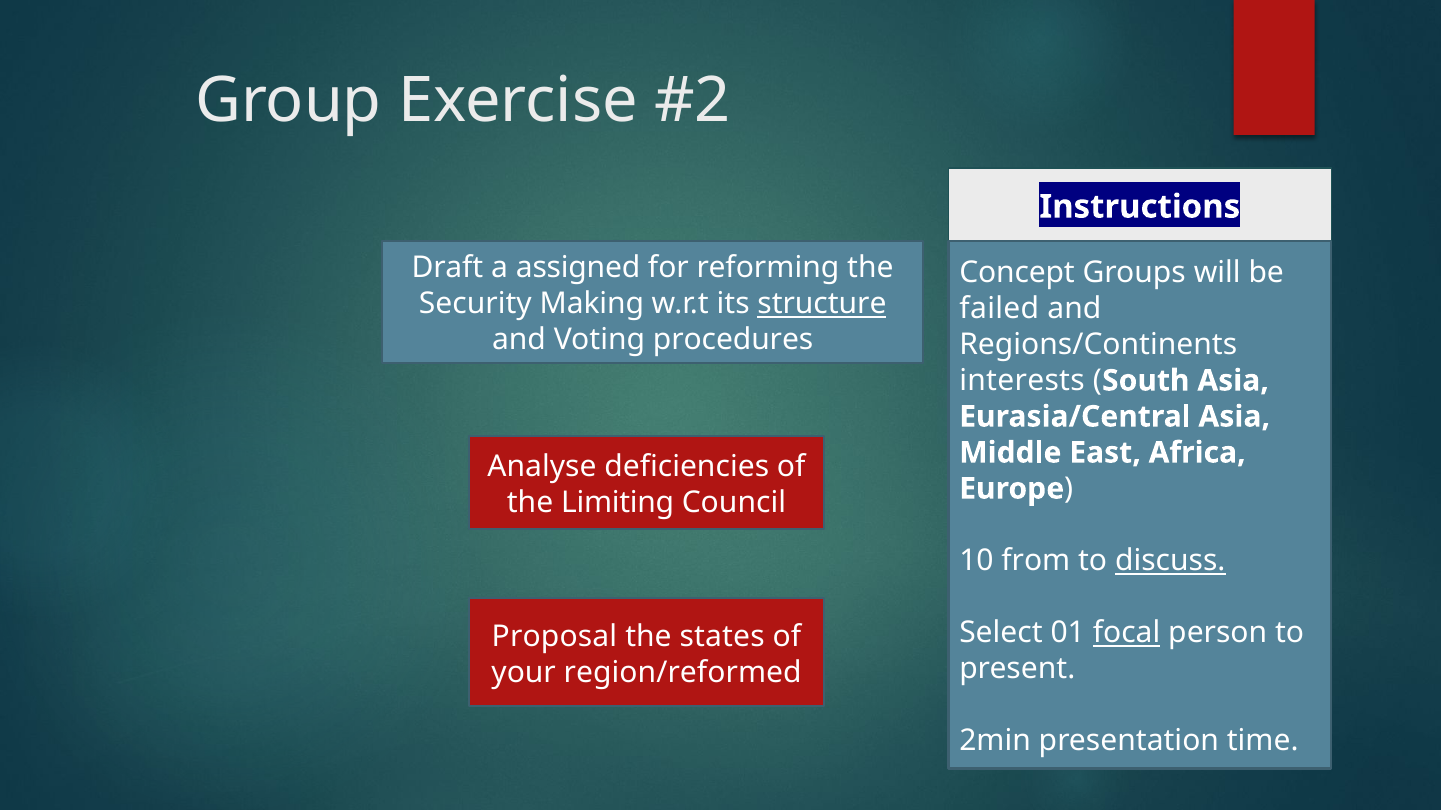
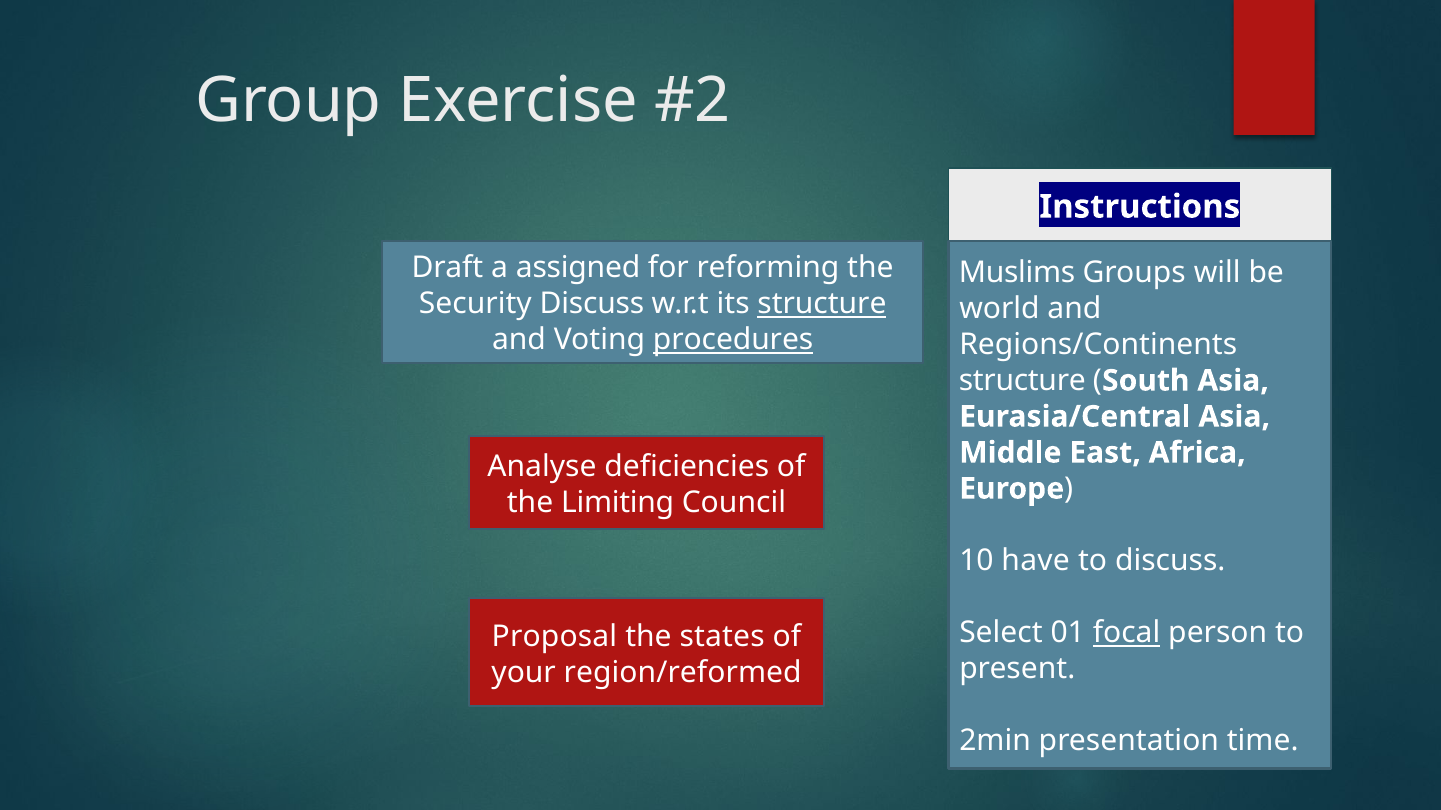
Concept: Concept -> Muslims
Security Making: Making -> Discuss
failed: failed -> world
procedures underline: none -> present
interests at (1022, 381): interests -> structure
from: from -> have
discuss at (1170, 561) underline: present -> none
